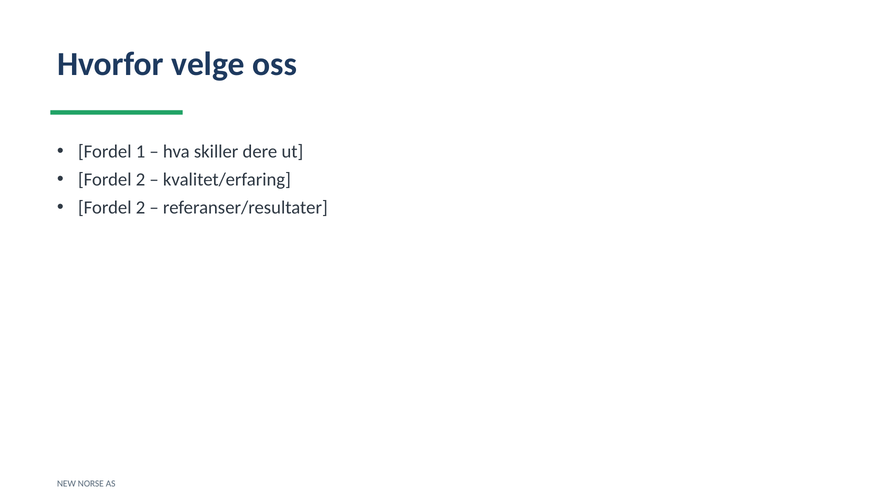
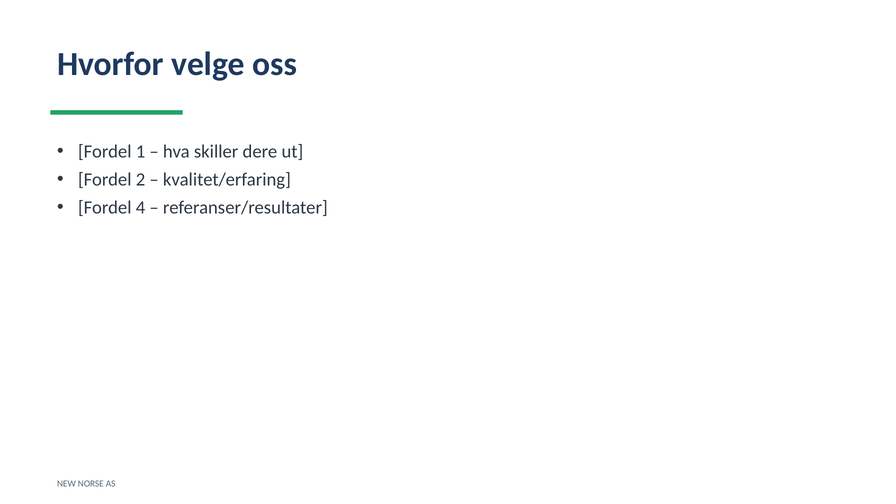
2 at (141, 208): 2 -> 4
